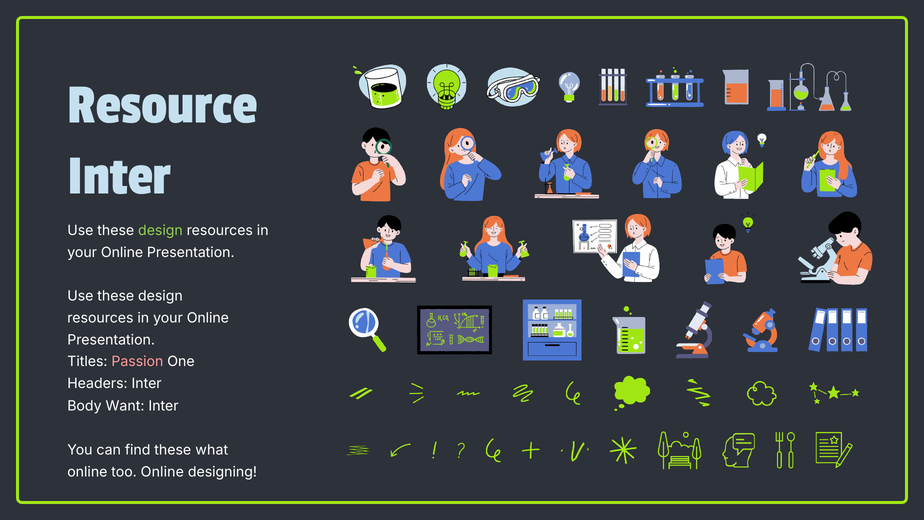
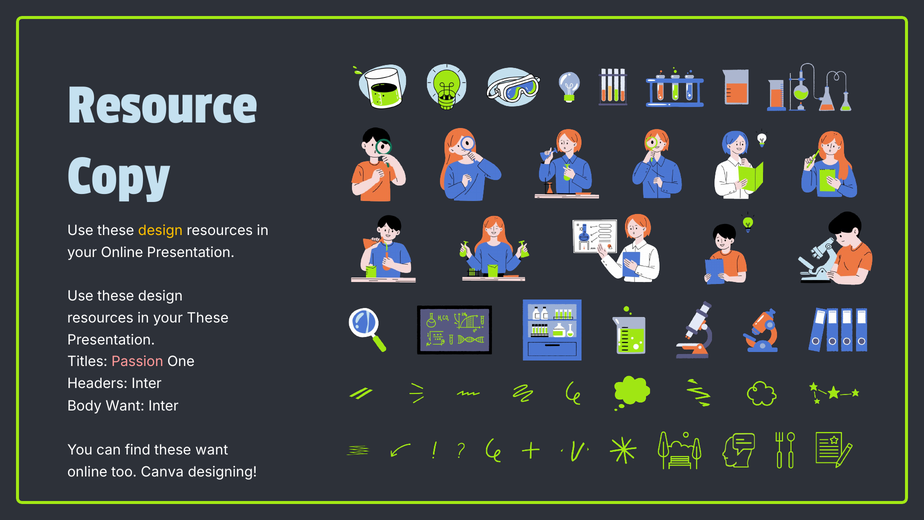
Inter at (119, 174): Inter -> Copy
design at (160, 231) colour: light green -> yellow
Online at (208, 318): Online -> These
these what: what -> want
too Online: Online -> Canva
